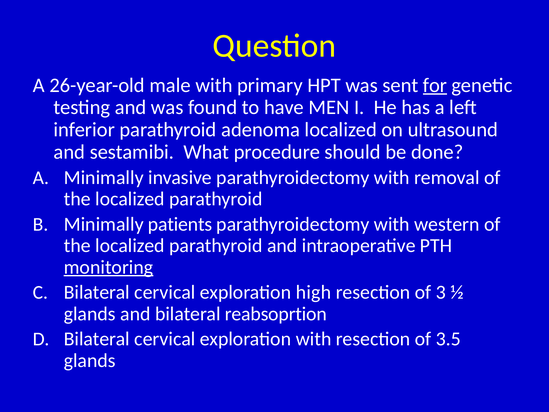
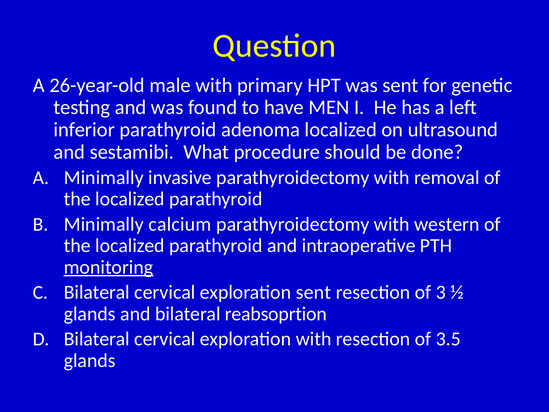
for underline: present -> none
patients: patients -> calcium
exploration high: high -> sent
